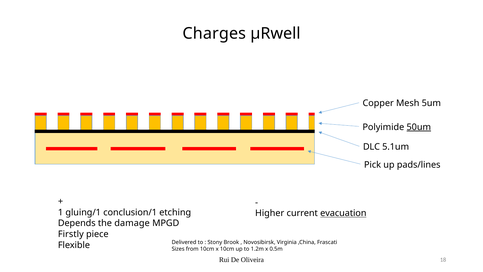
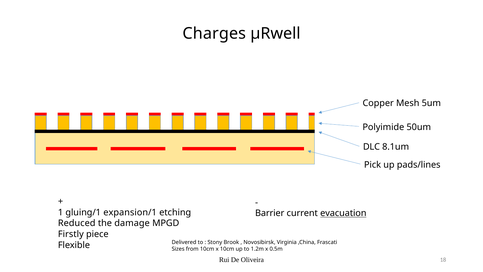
50um underline: present -> none
5.1um: 5.1um -> 8.1um
conclusion/1: conclusion/1 -> expansion/1
Higher: Higher -> Barrier
Depends: Depends -> Reduced
